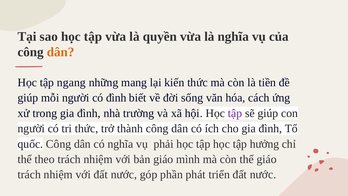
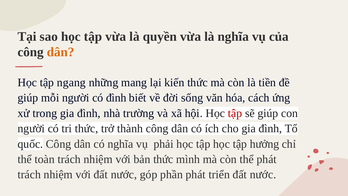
tập at (235, 113) colour: purple -> red
theo: theo -> toàn
bản giáo: giáo -> thức
thể giáo: giáo -> phát
